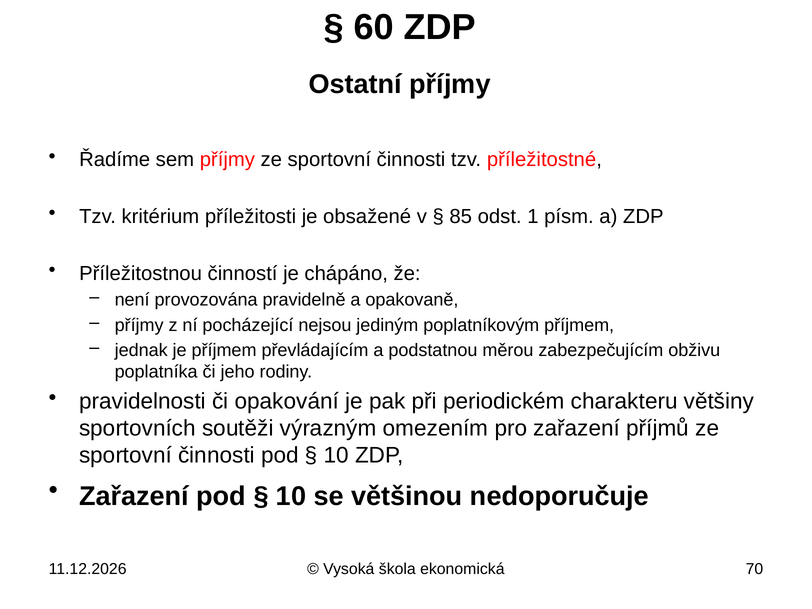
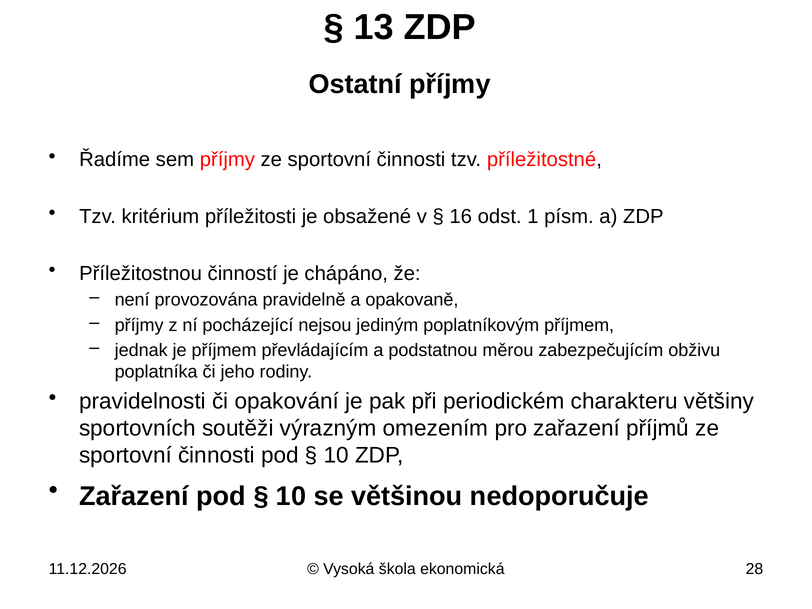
60: 60 -> 13
85: 85 -> 16
70: 70 -> 28
